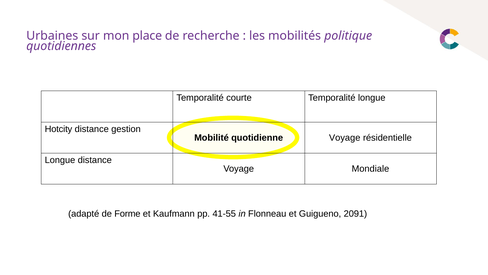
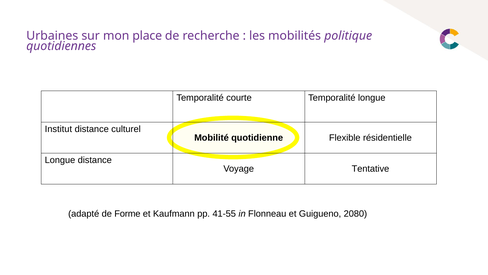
Hotcity: Hotcity -> Institut
gestion: gestion -> culturel
quotidienne Voyage: Voyage -> Flexible
Mondiale: Mondiale -> Tentative
2091: 2091 -> 2080
